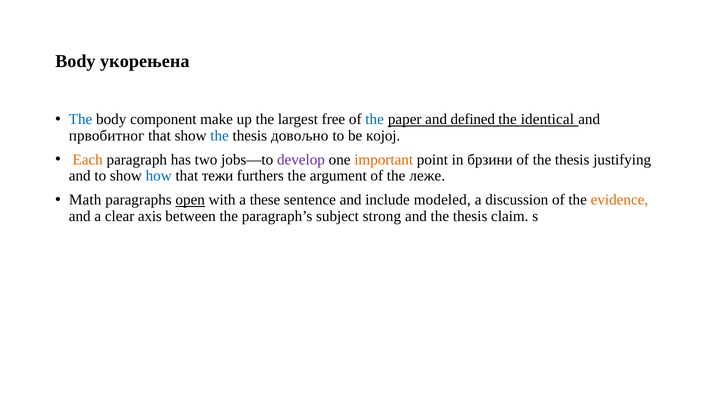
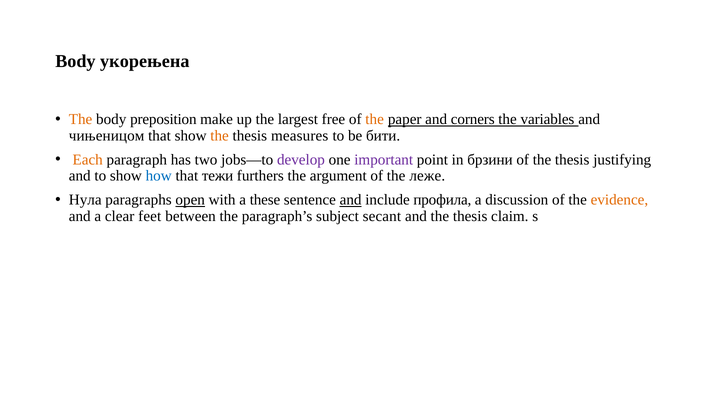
The at (81, 119) colour: blue -> orange
component: component -> preposition
the at (375, 119) colour: blue -> orange
defined: defined -> corners
identical: identical -> variables
првобитног: првобитног -> чињеницом
the at (220, 136) colour: blue -> orange
довољно: довољно -> measures
којој: којој -> бити
important colour: orange -> purple
Math: Math -> Нула
and at (351, 200) underline: none -> present
modeled: modeled -> профила
axis: axis -> feet
strong: strong -> secant
